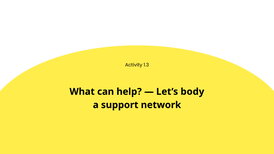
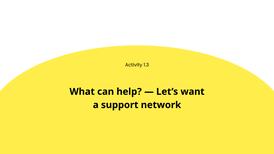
body: body -> want
